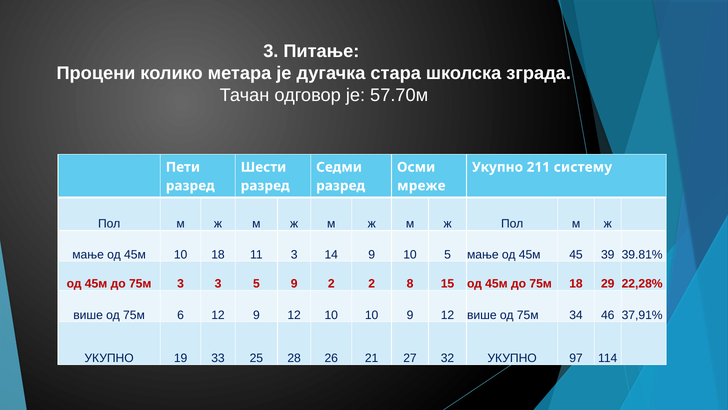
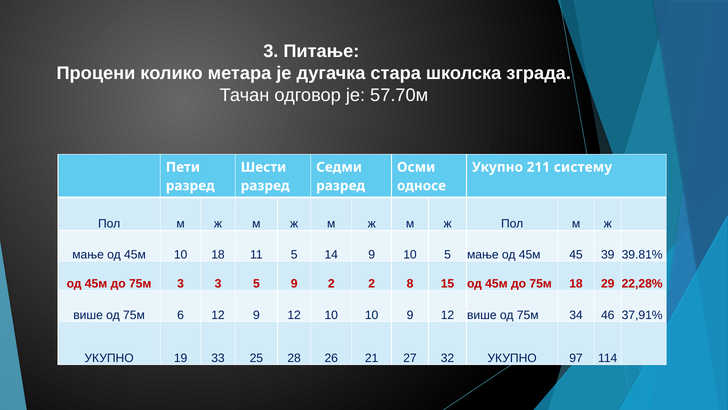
мреже: мреже -> односе
11 3: 3 -> 5
